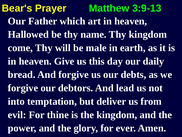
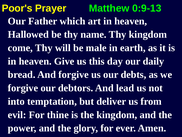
Bear's: Bear's -> Poor's
3:9-13: 3:9-13 -> 0:9-13
